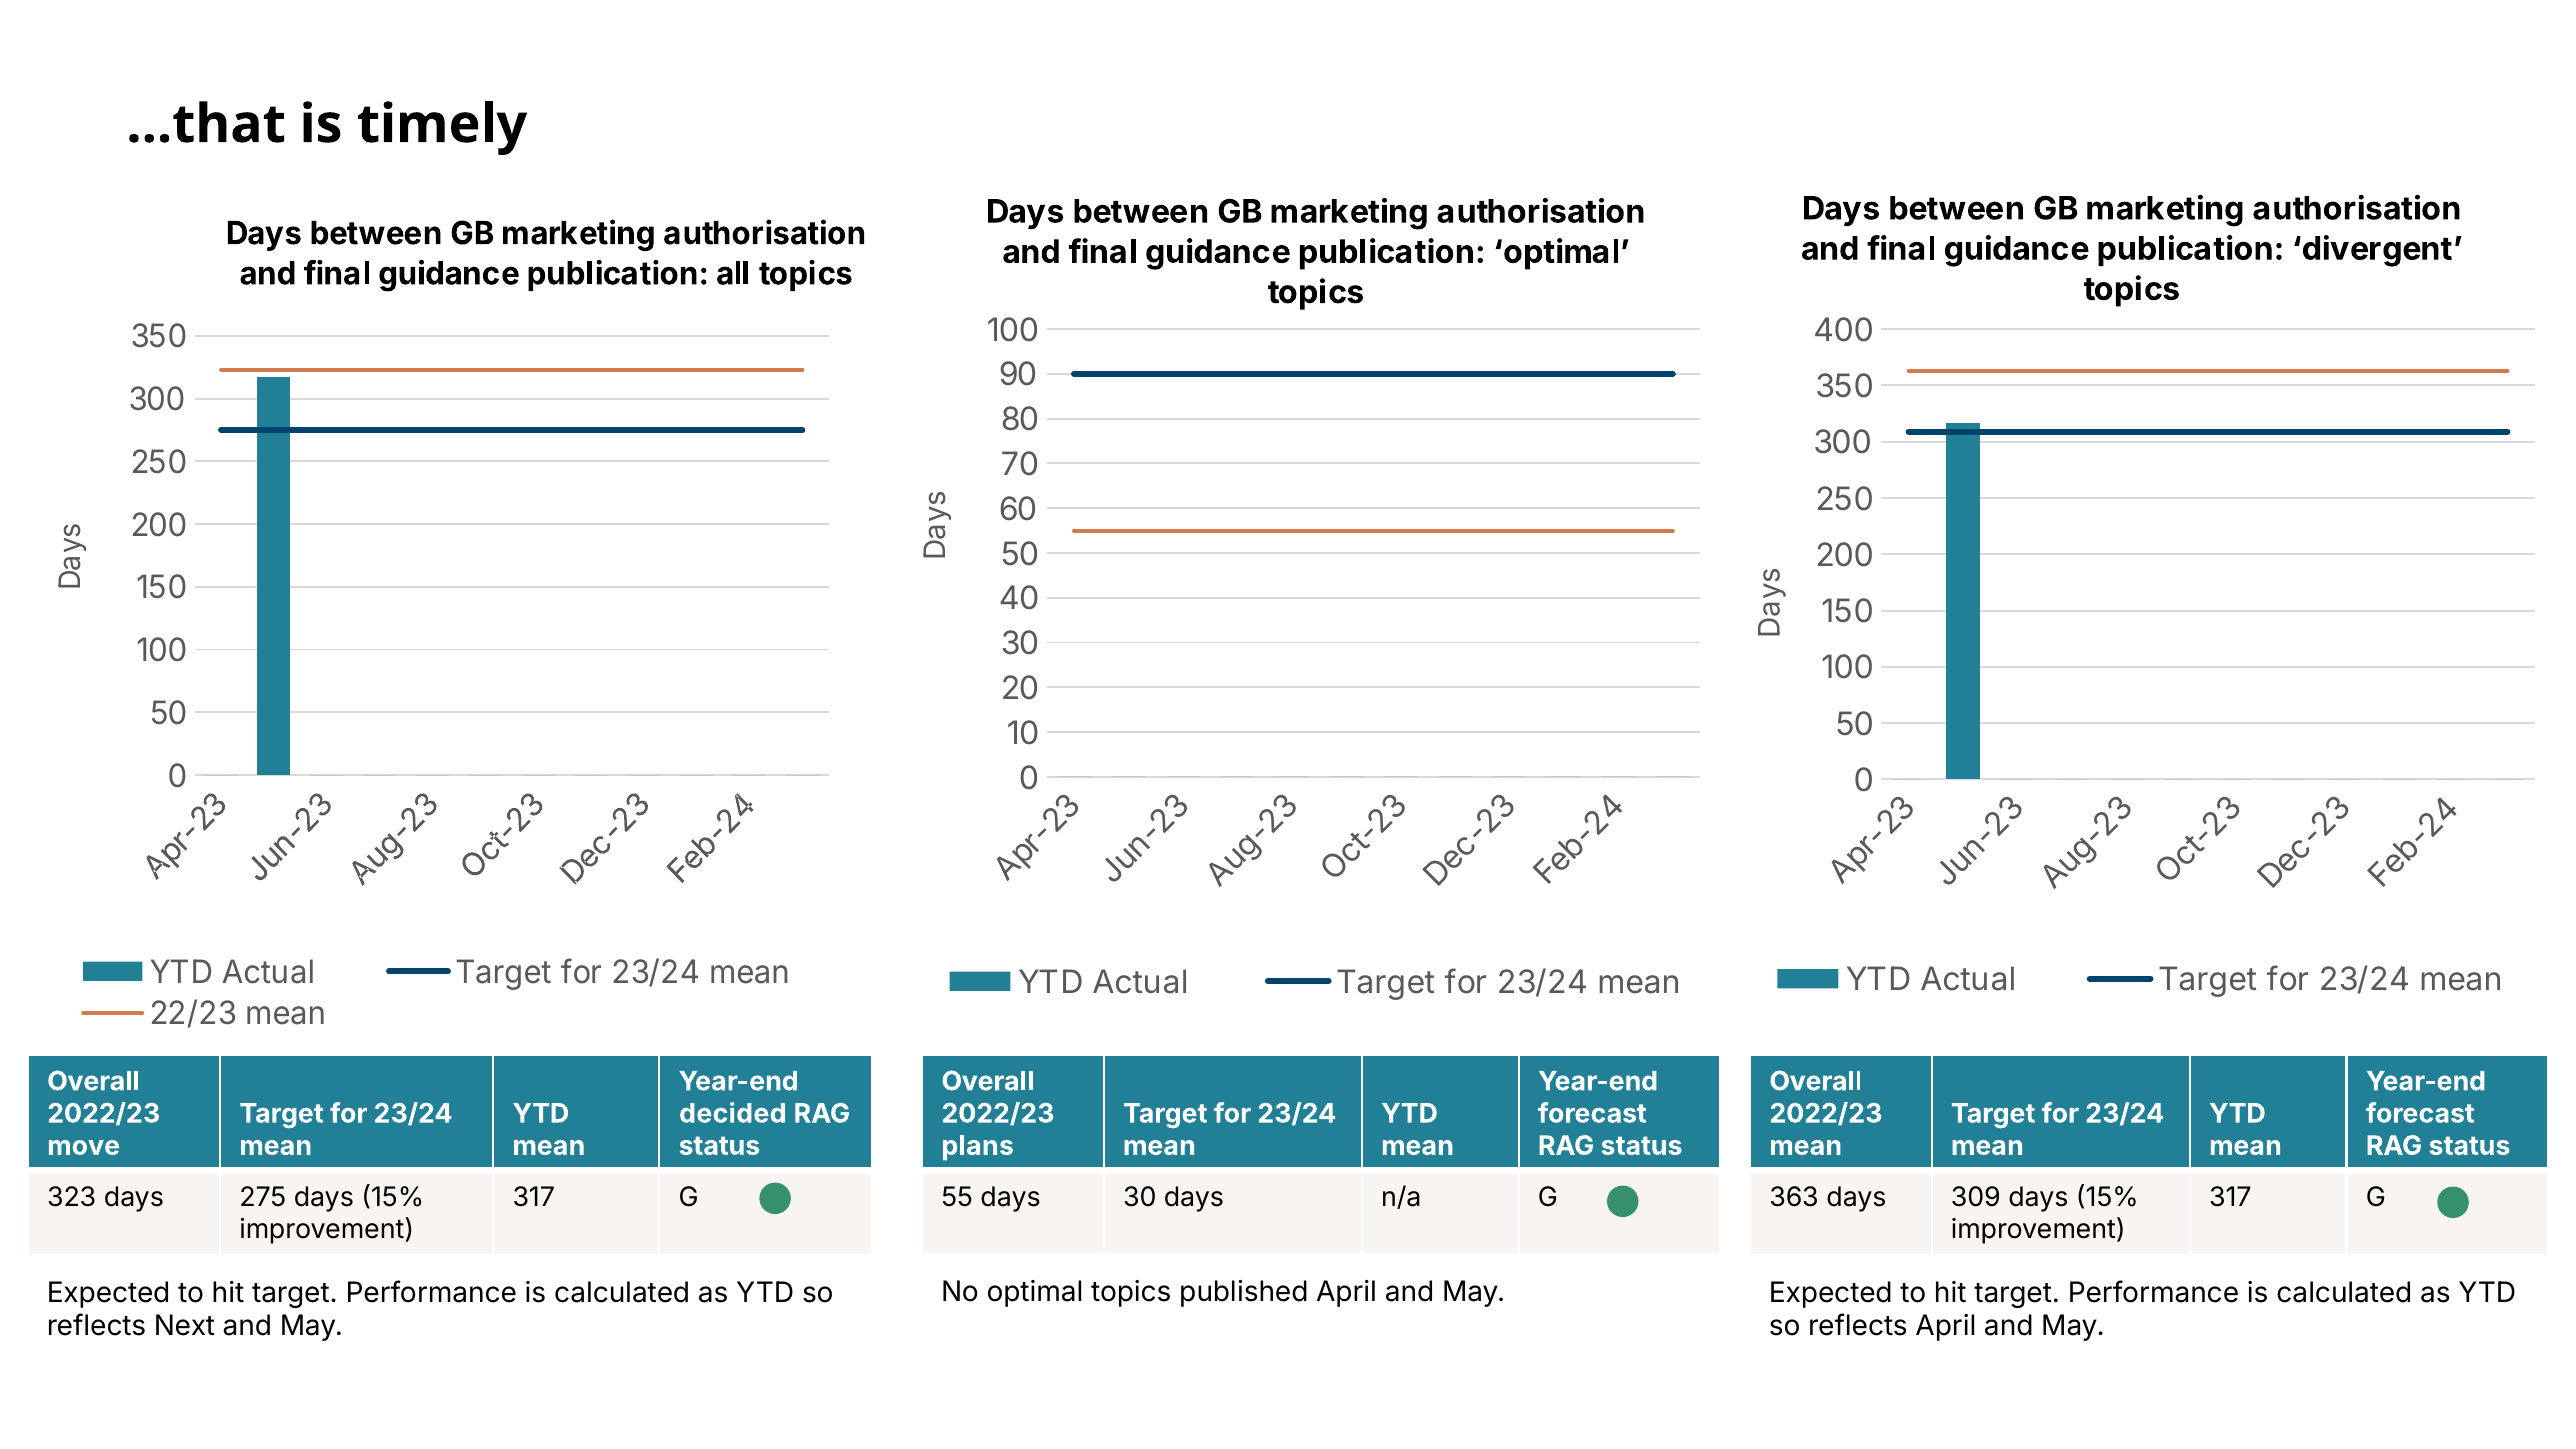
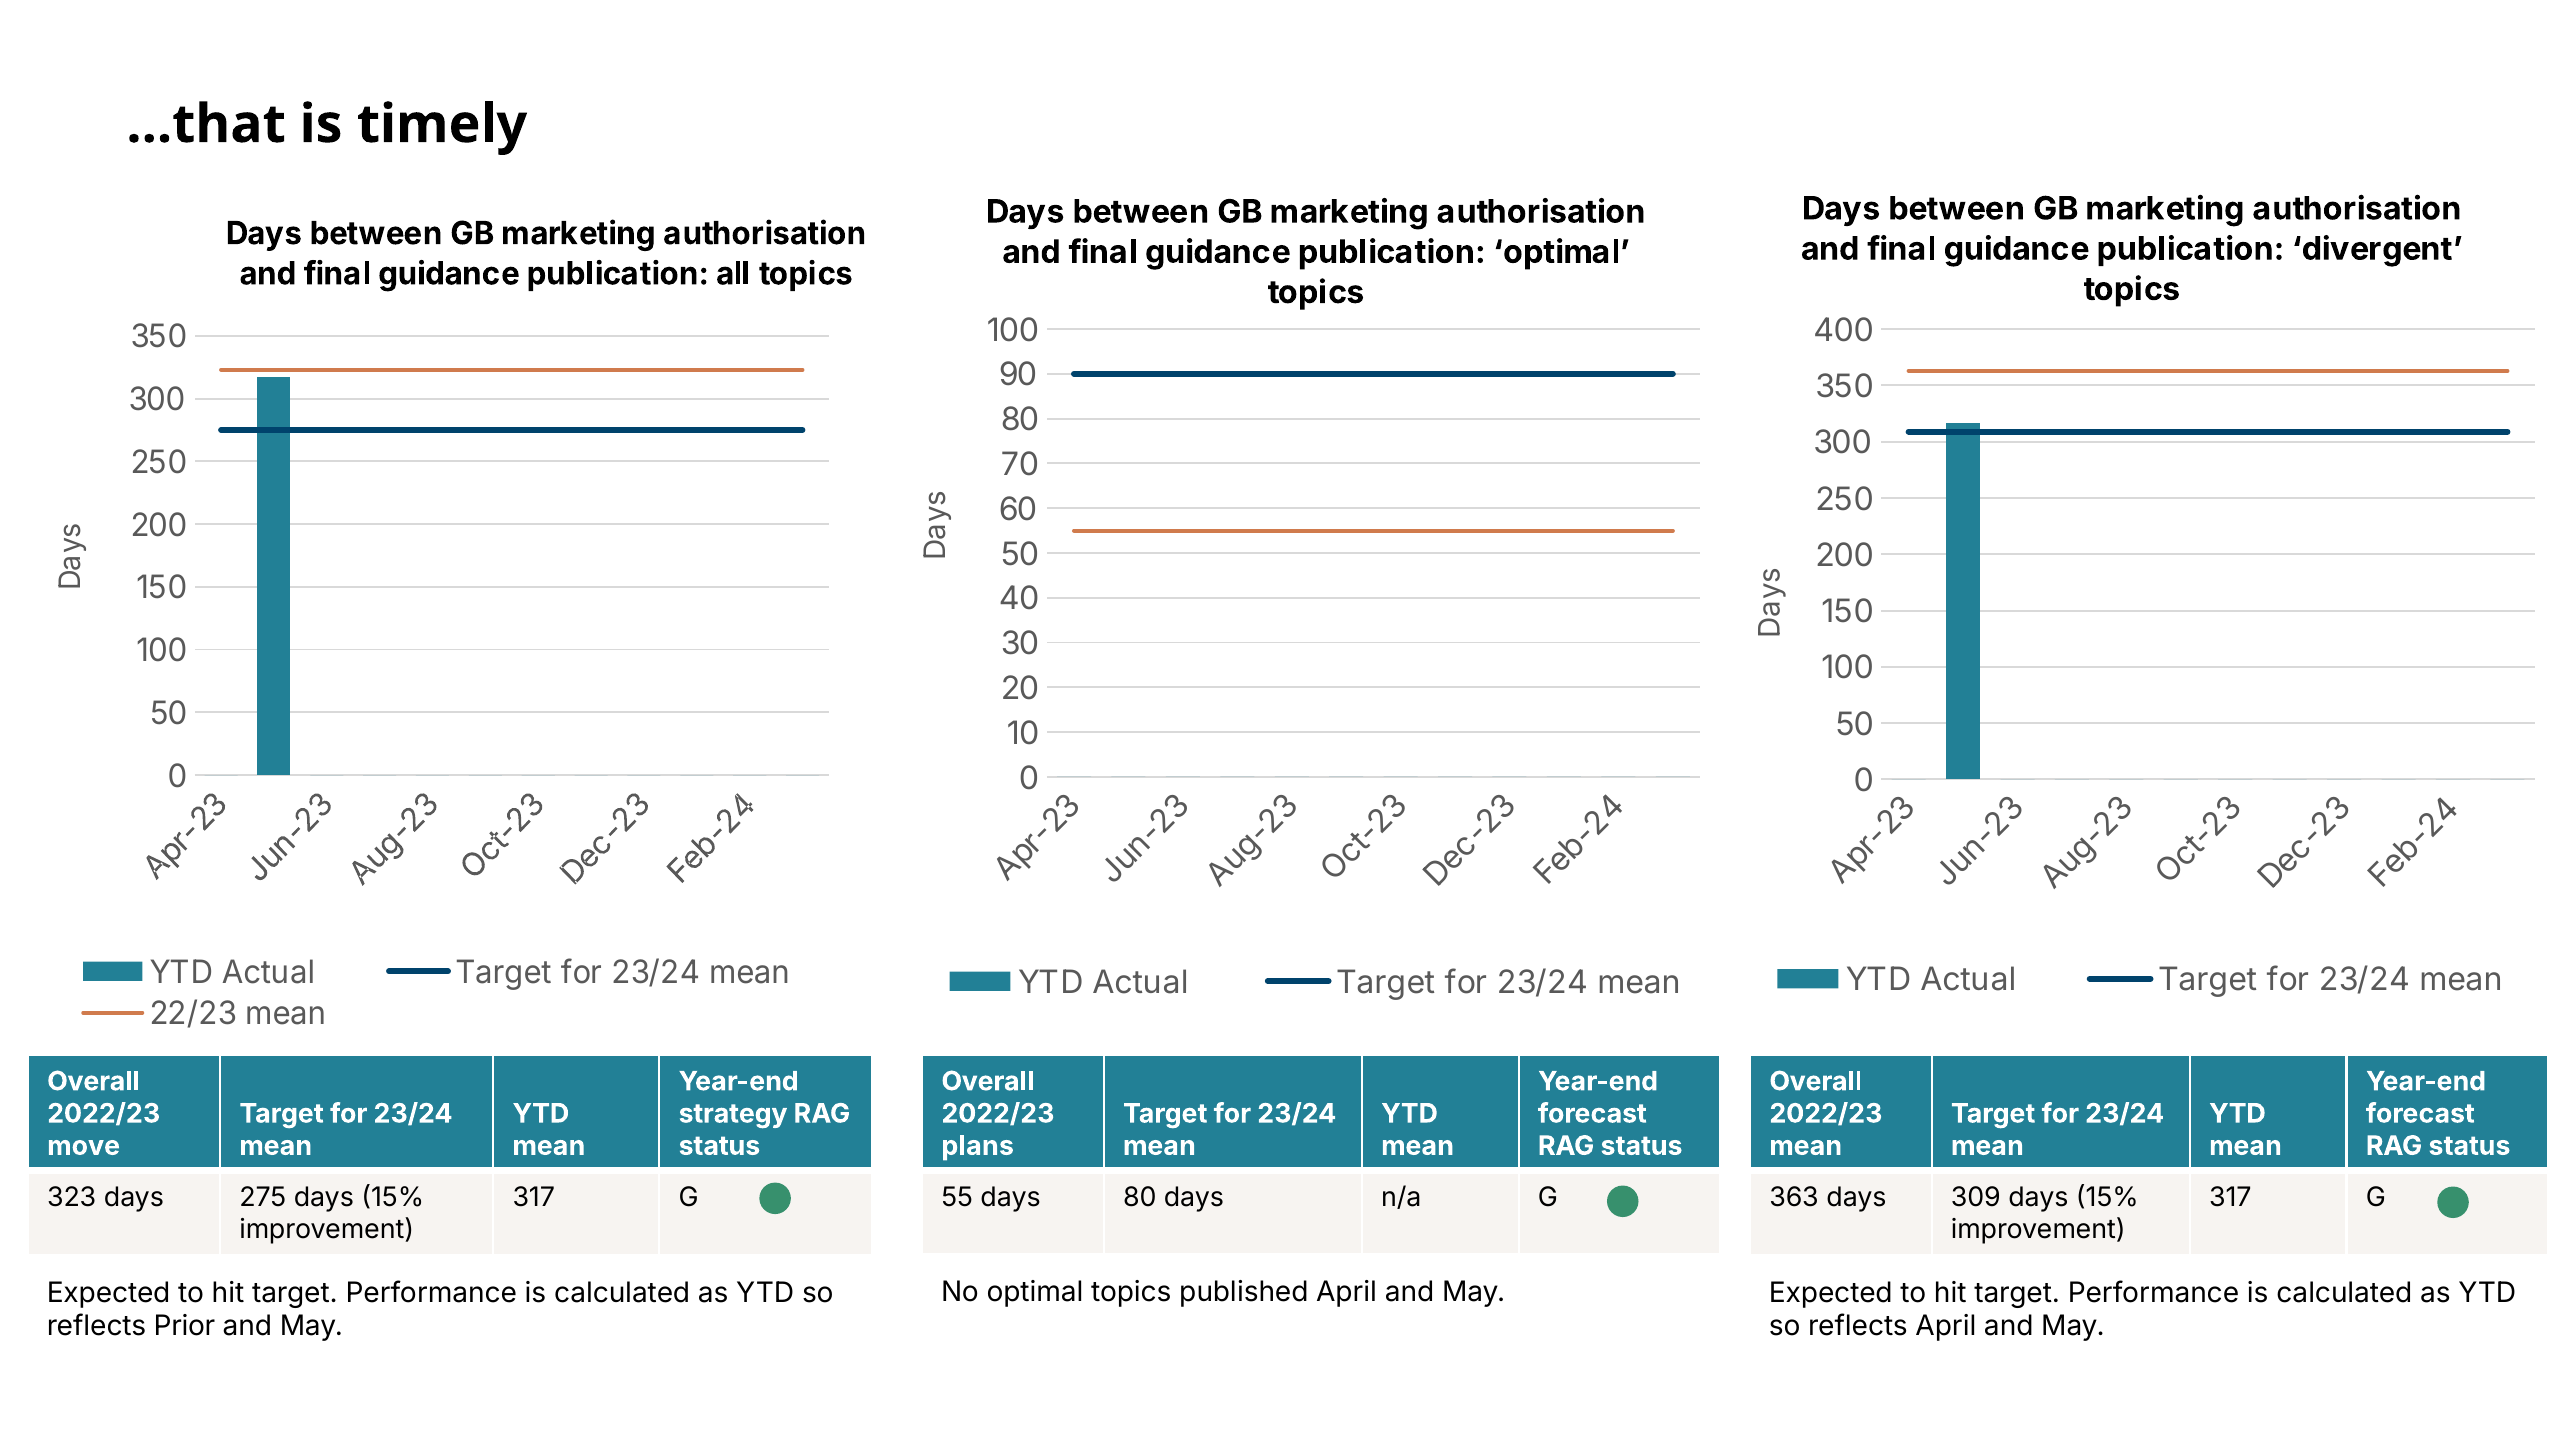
decided: decided -> strategy
days 30: 30 -> 80
Next: Next -> Prior
